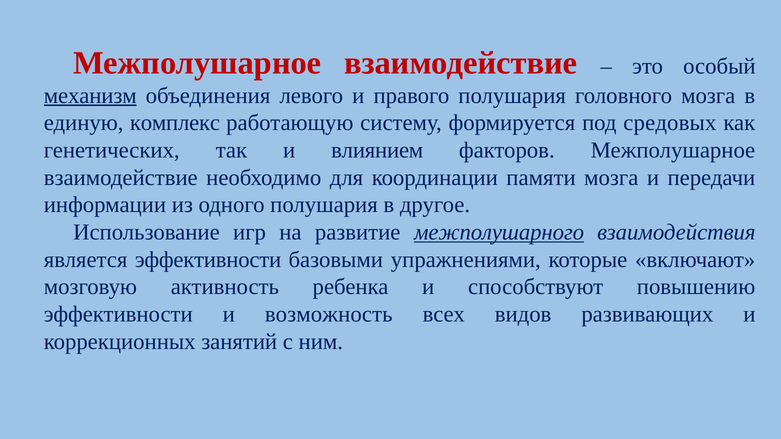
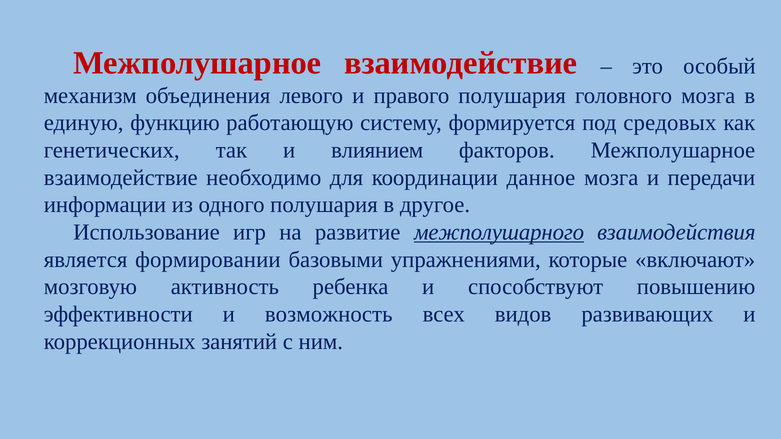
механизм underline: present -> none
комплекс: комплекс -> функцию
памяти: памяти -> данное
является эффективности: эффективности -> формировании
